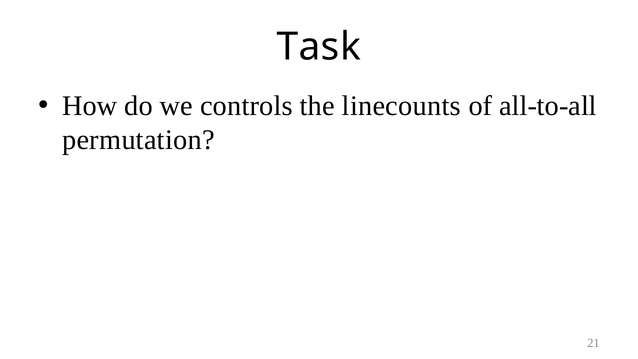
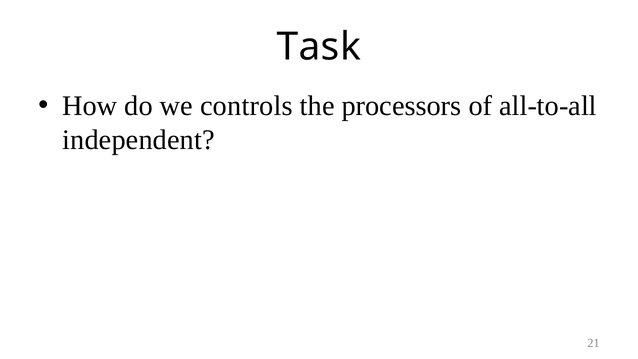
linecounts: linecounts -> processors
permutation: permutation -> independent
